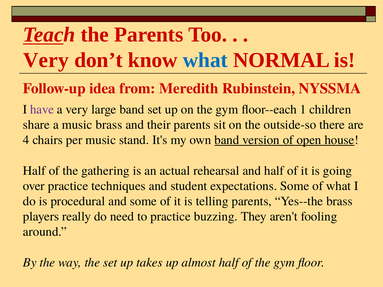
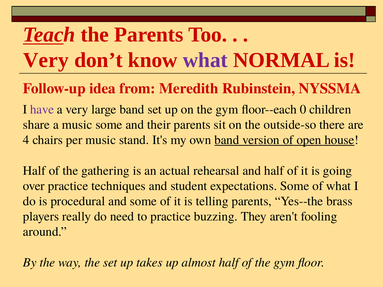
what at (205, 60) colour: blue -> purple
1: 1 -> 0
music brass: brass -> some
